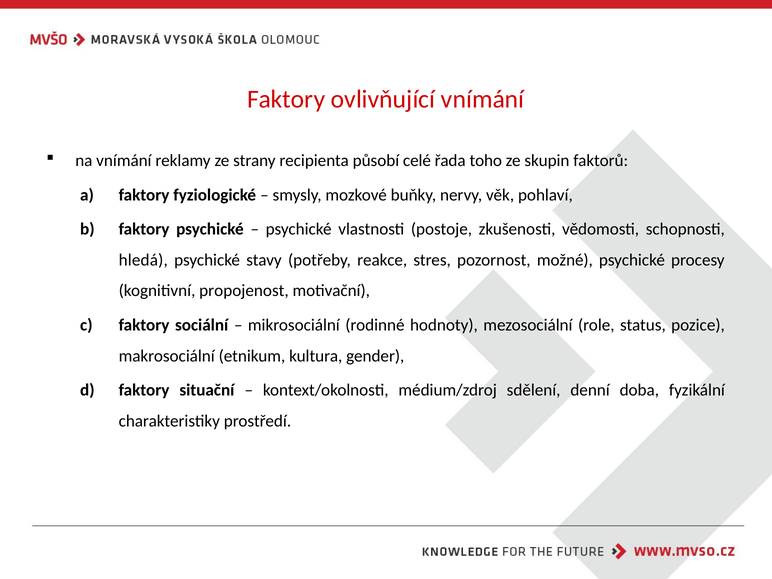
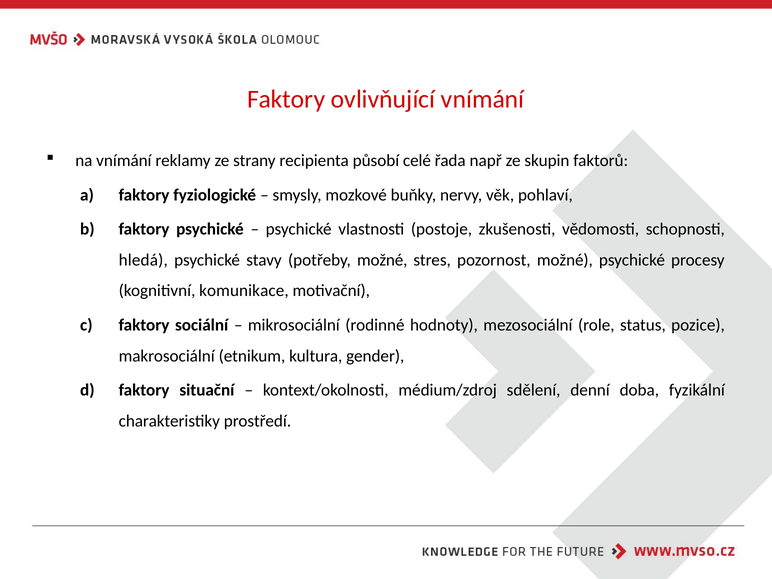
toho: toho -> např
potřeby reakce: reakce -> možné
propojenost: propojenost -> komunikace
